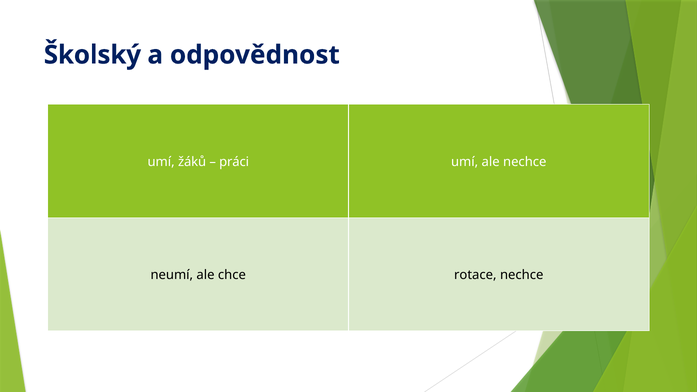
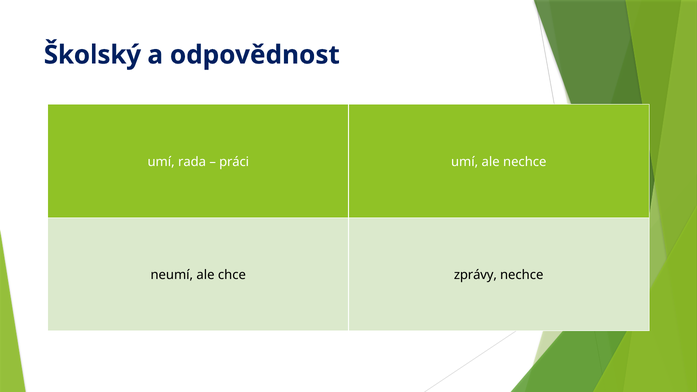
žáků: žáků -> rada
rotace: rotace -> zprávy
